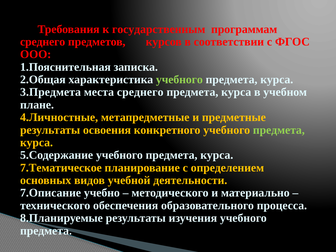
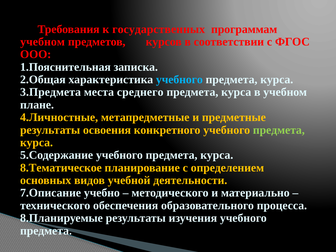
государственным: государственным -> государственных
среднего at (43, 42): среднего -> учебном
учебного at (179, 80) colour: light green -> light blue
7.Тематическое: 7.Тематическое -> 8.Тематическое
